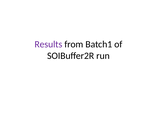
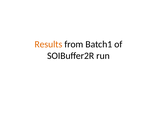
Results colour: purple -> orange
